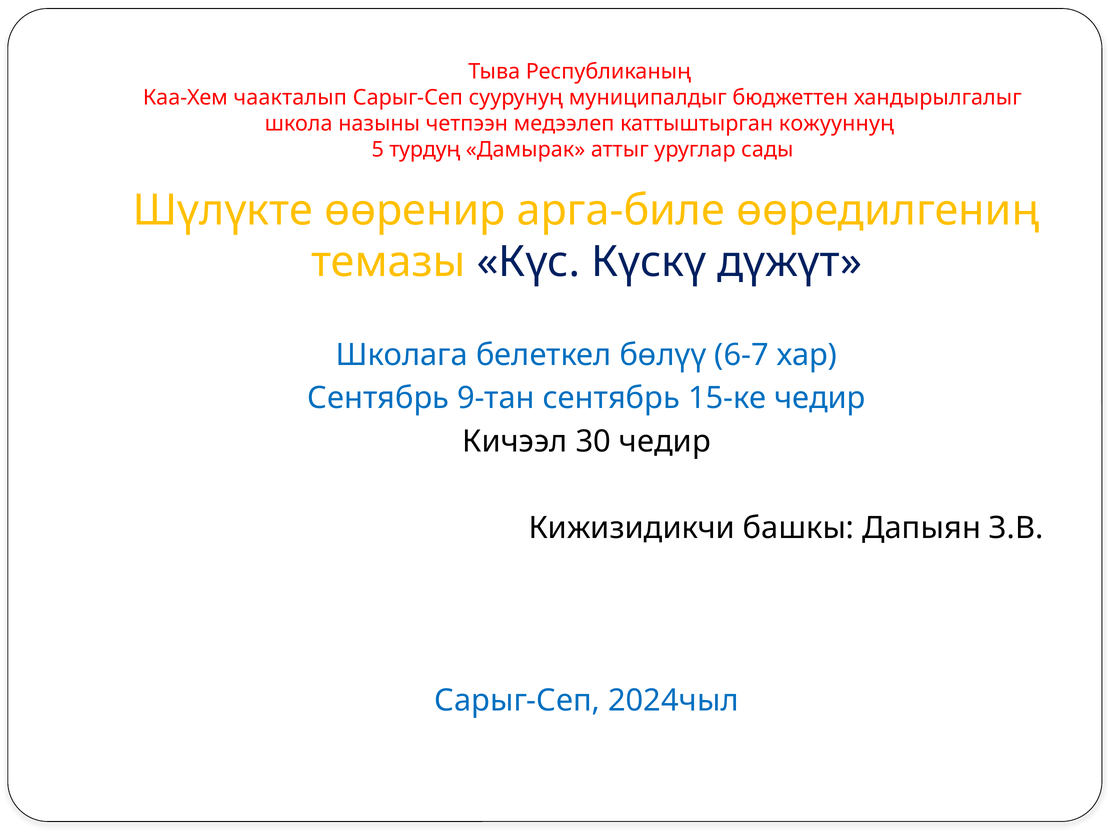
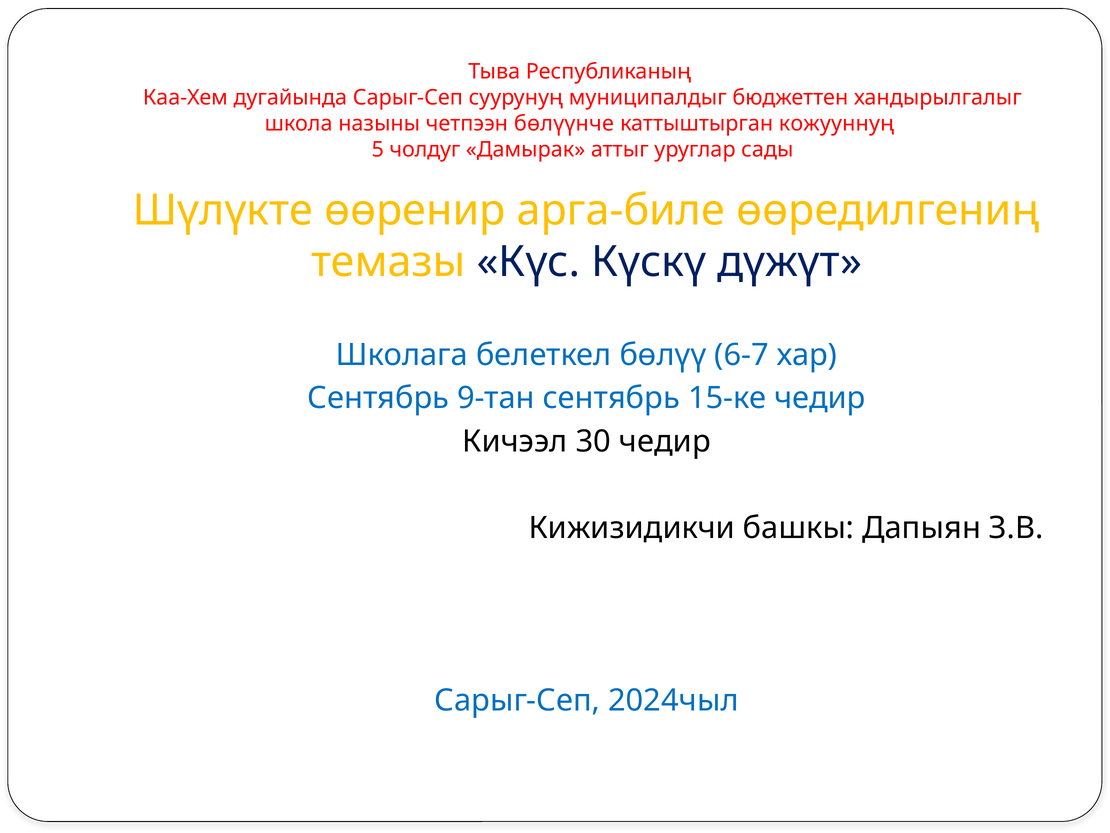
чаакталып: чаакталып -> дугайында
медээлеп: медээлеп -> бөлүүнче
турдуң: турдуң -> чолдуг
